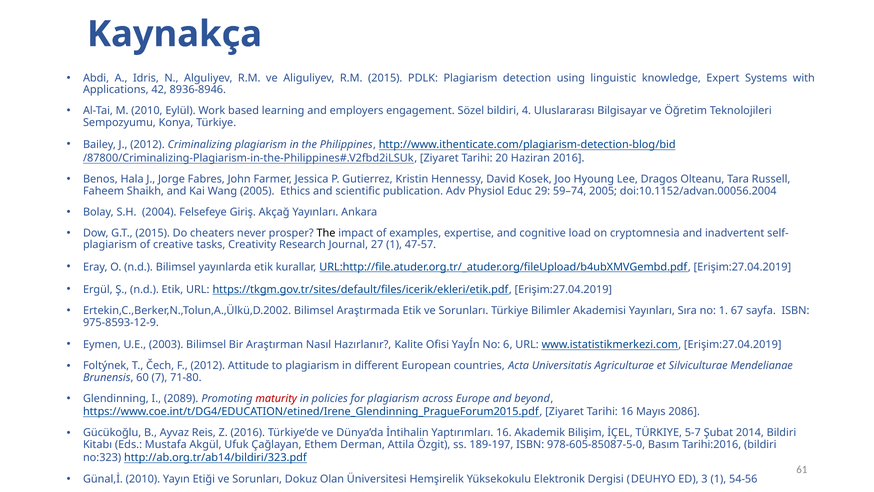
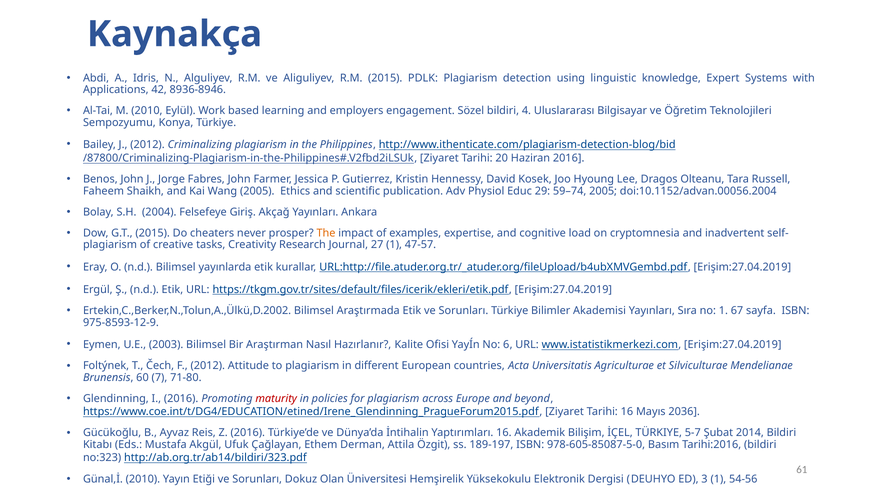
Benos Hala: Hala -> John
The at (326, 233) colour: black -> orange
I 2089: 2089 -> 2016
2086: 2086 -> 2036
